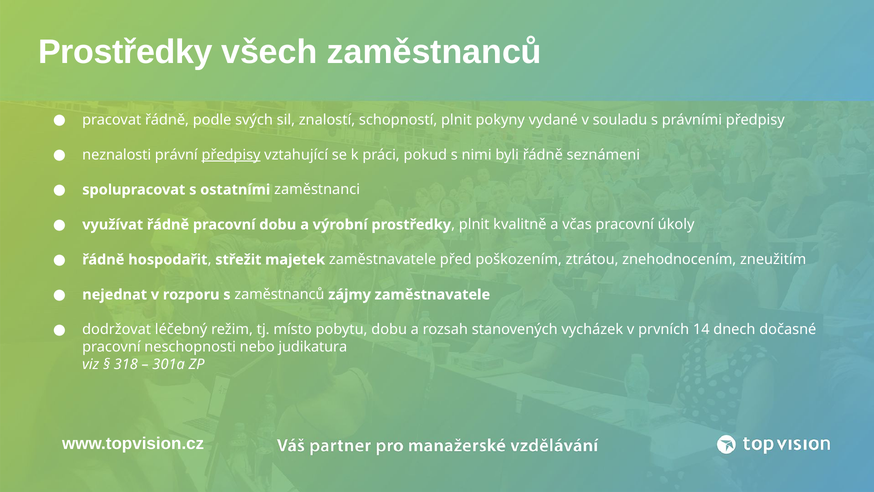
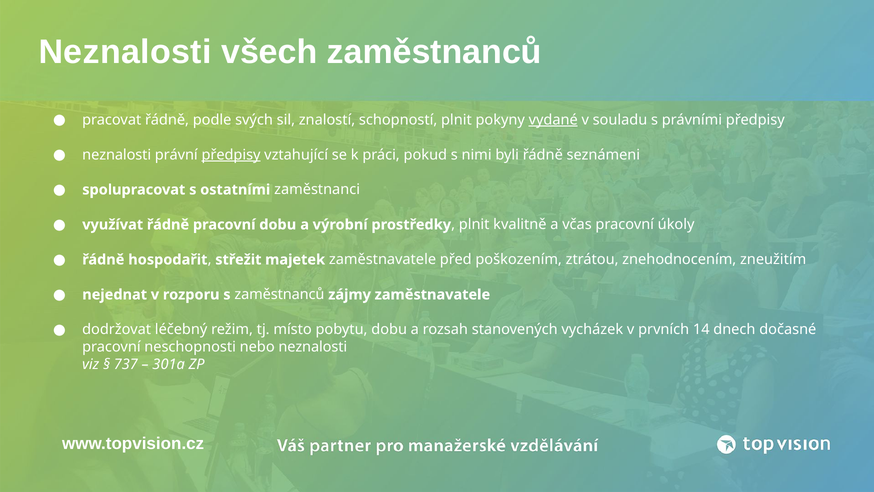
Prostředky at (125, 52): Prostředky -> Neznalosti
vydané underline: none -> present
nebo judikatura: judikatura -> neznalosti
318: 318 -> 737
